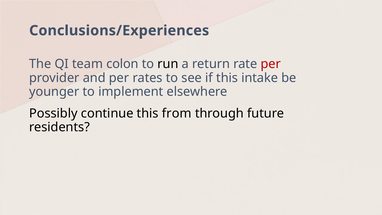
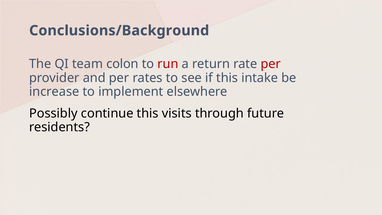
Conclusions/Experiences: Conclusions/Experiences -> Conclusions/Background
run colour: black -> red
younger: younger -> increase
from: from -> visits
